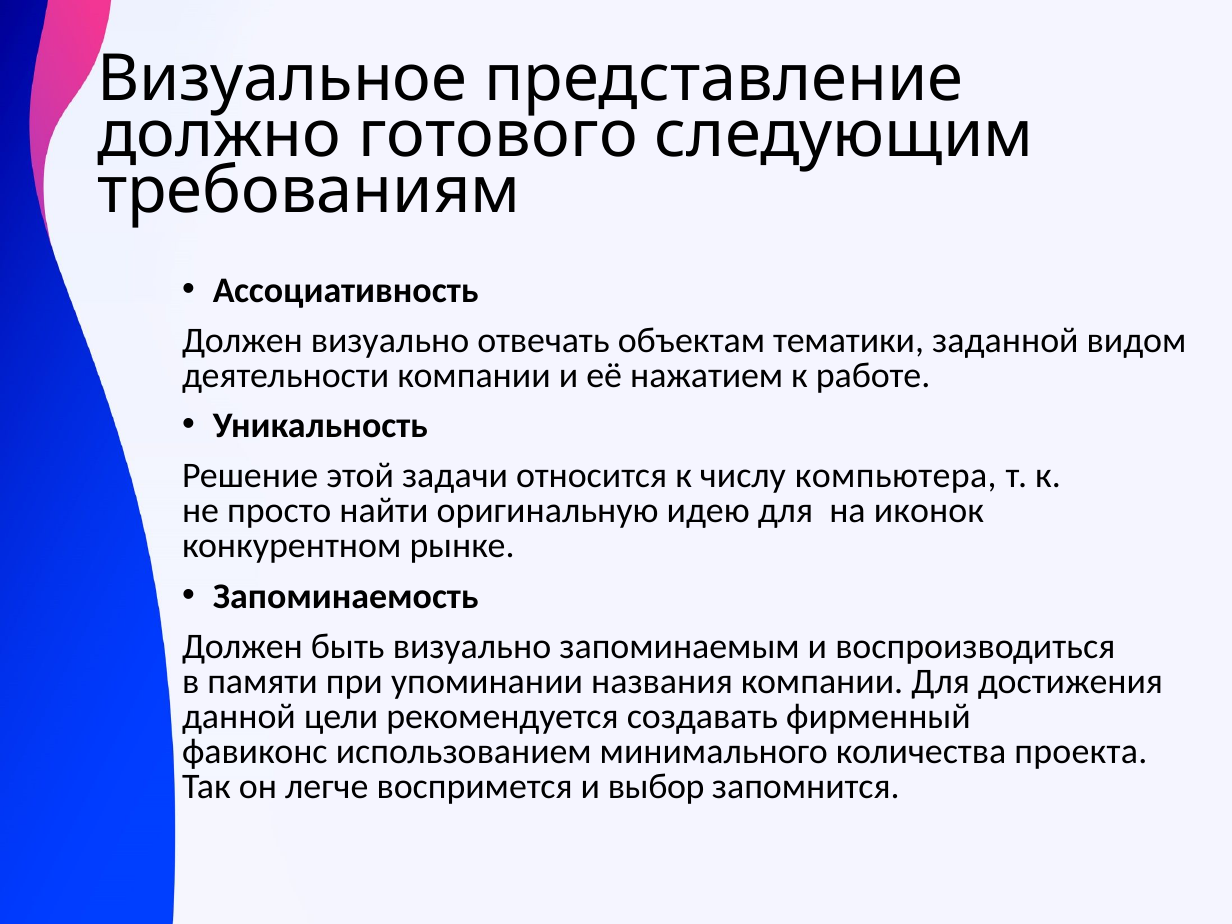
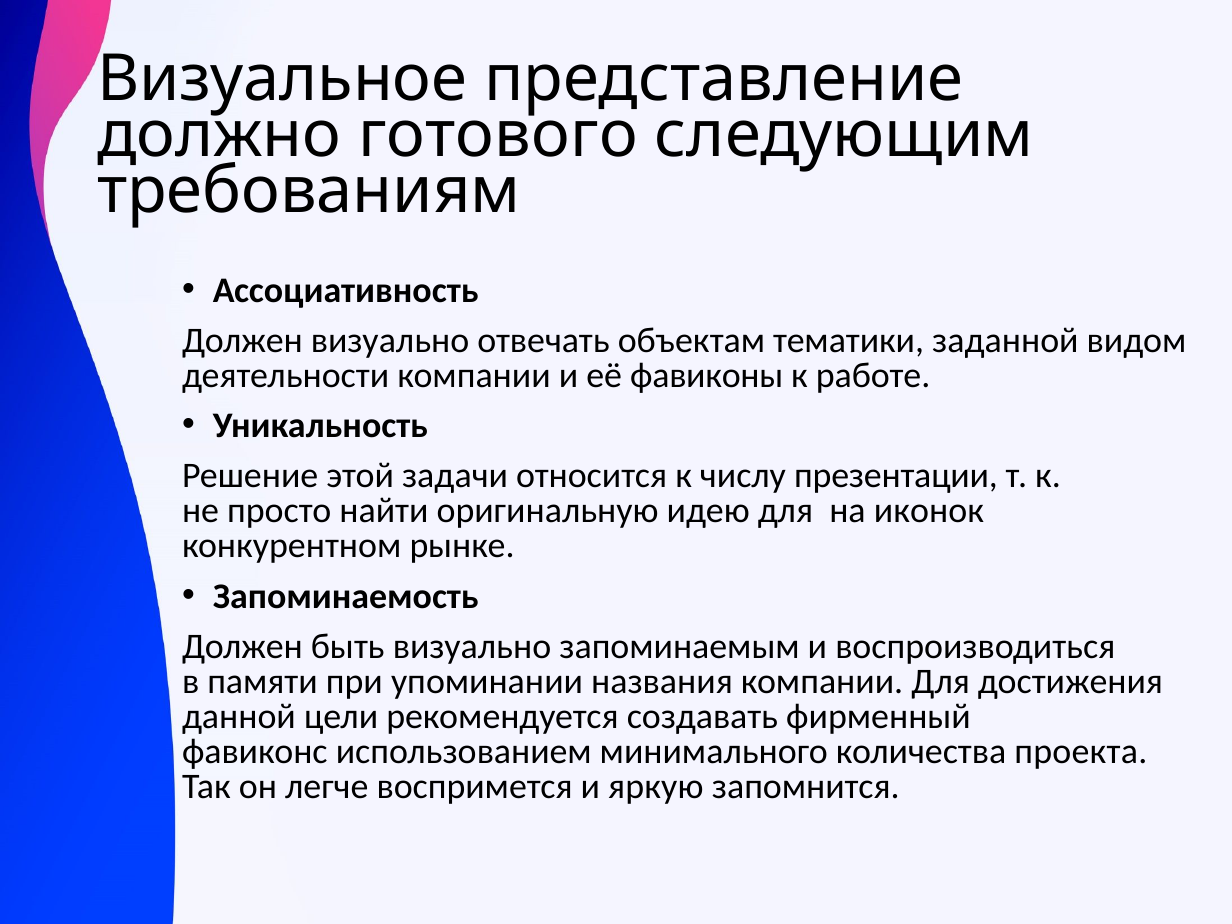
нажатием: нажатием -> фавиконы
компьютера: компьютера -> презентации
выбор: выбор -> яркую
